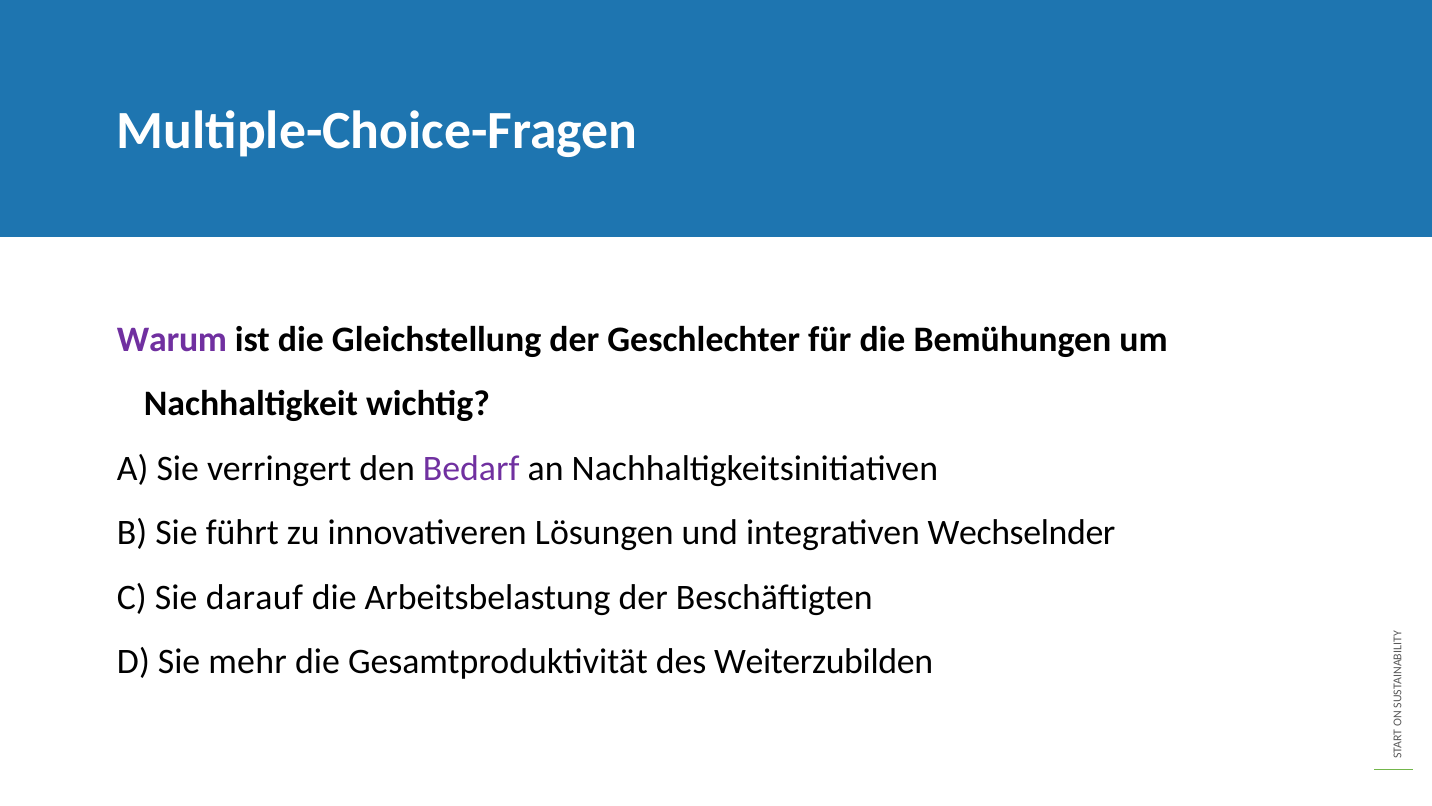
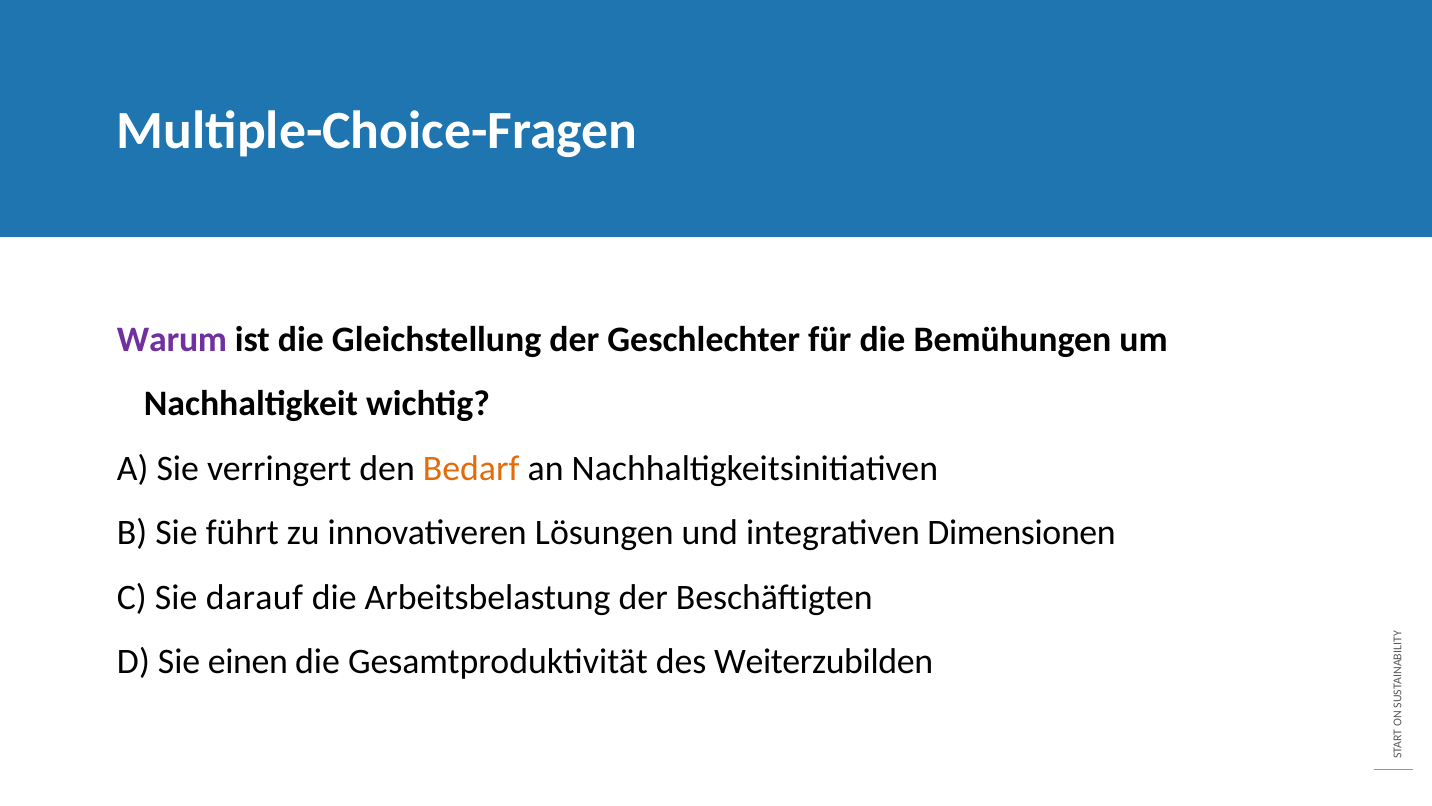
Bedarf colour: purple -> orange
Wechselnder: Wechselnder -> Dimensionen
mehr: mehr -> einen
